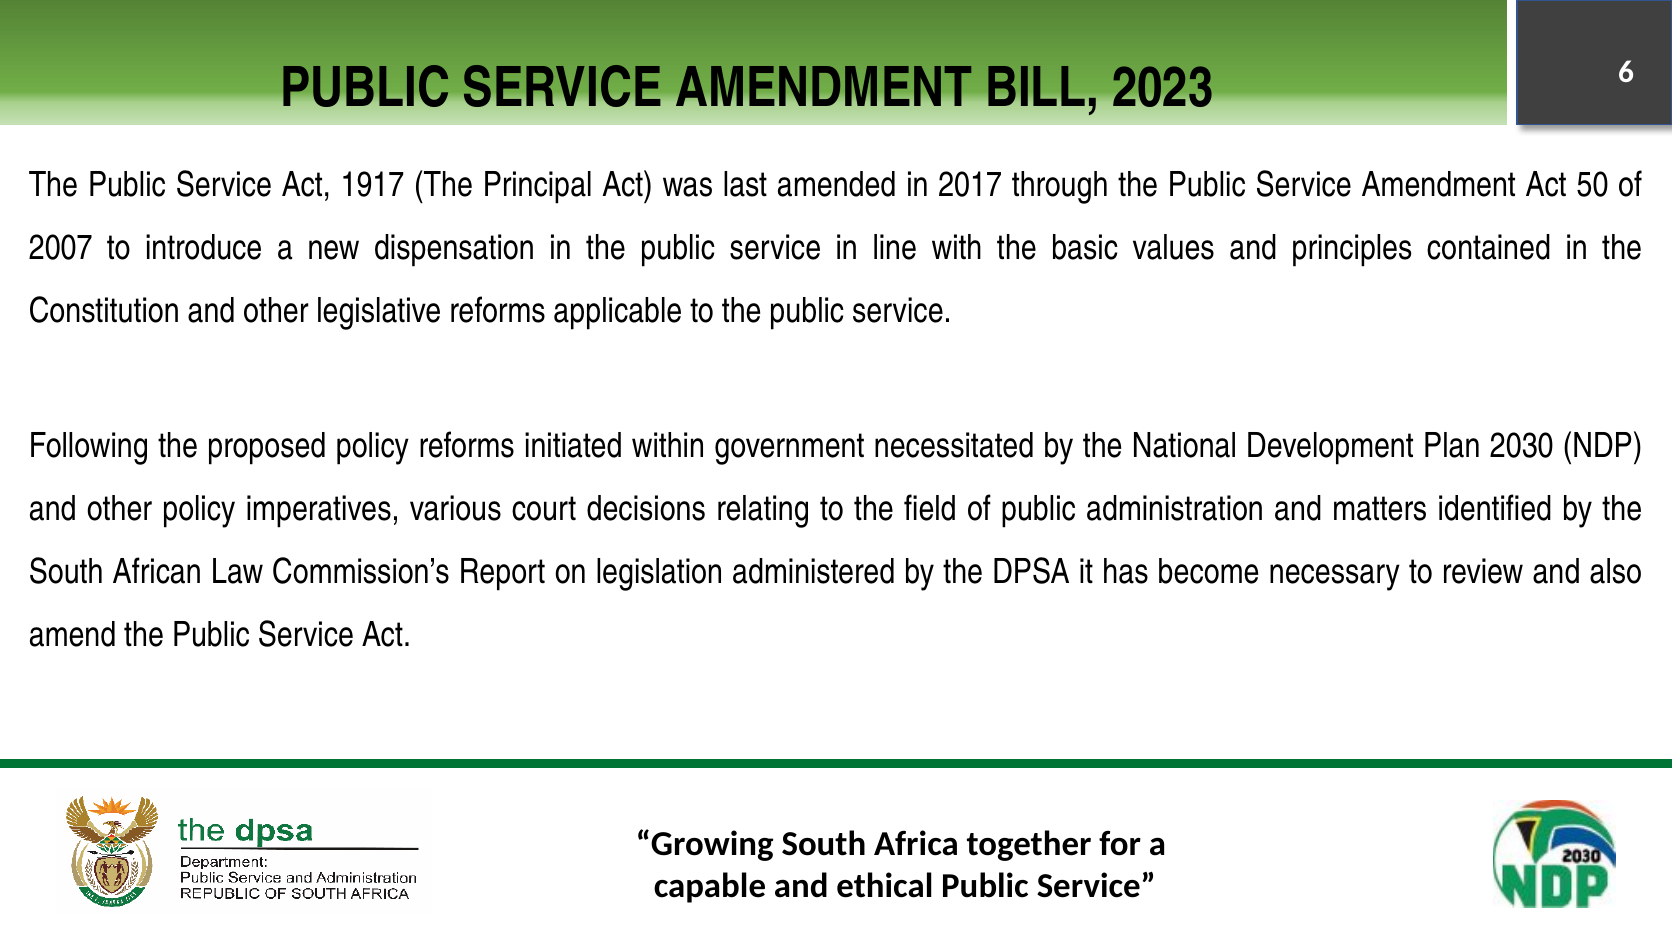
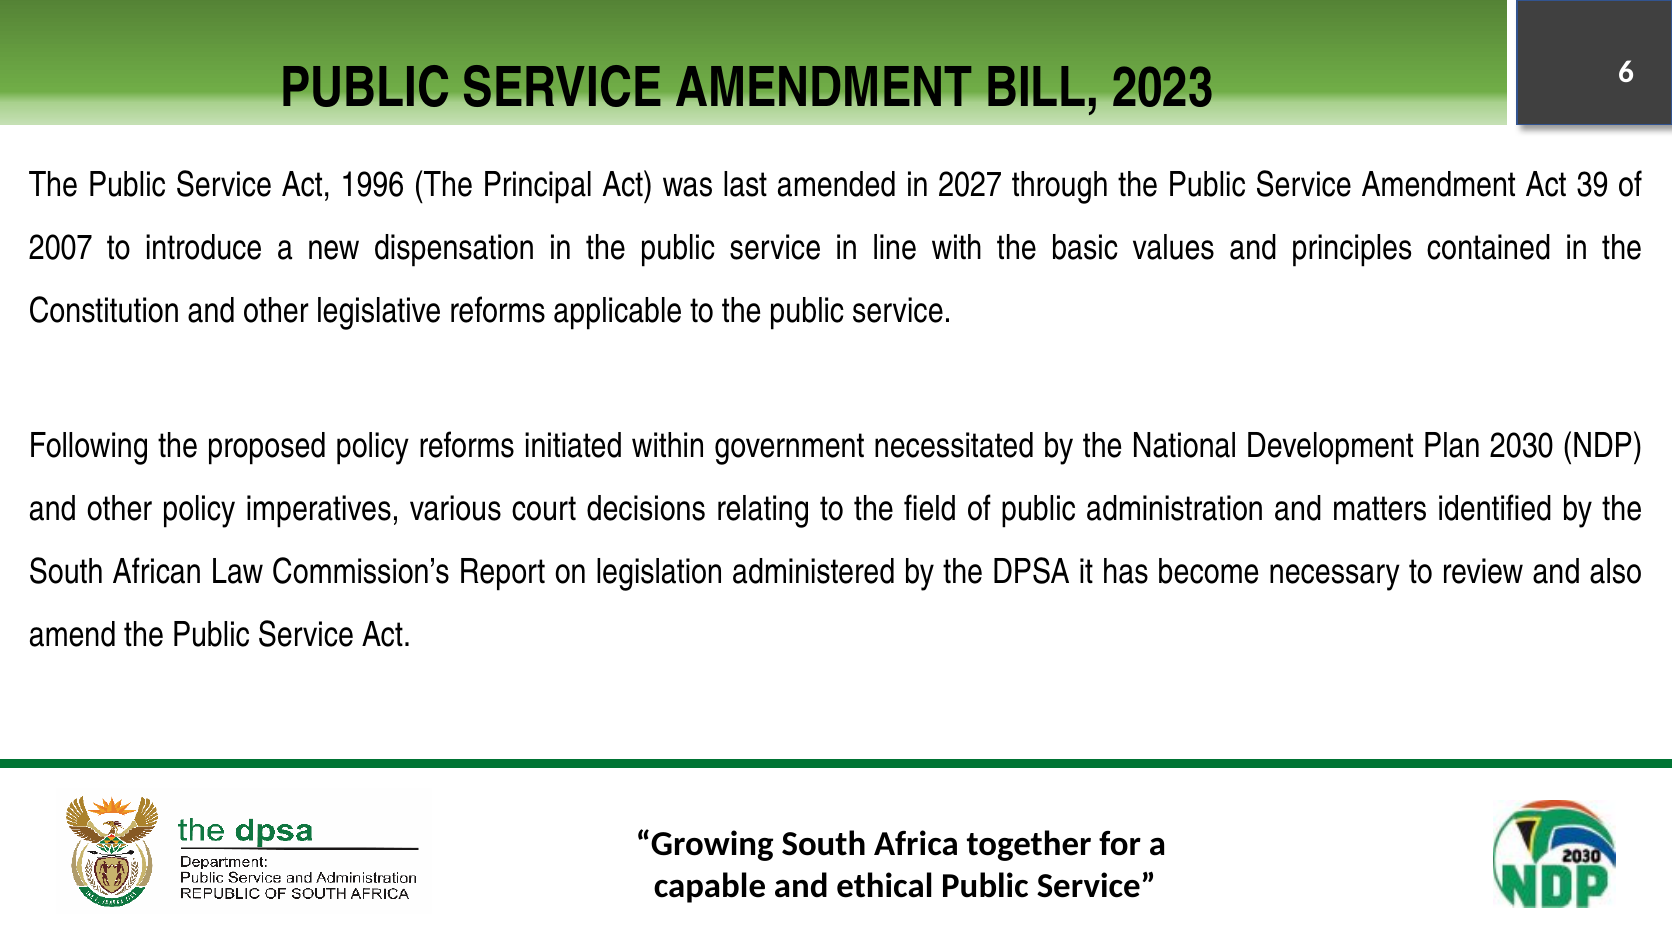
1917: 1917 -> 1996
2017: 2017 -> 2027
50: 50 -> 39
